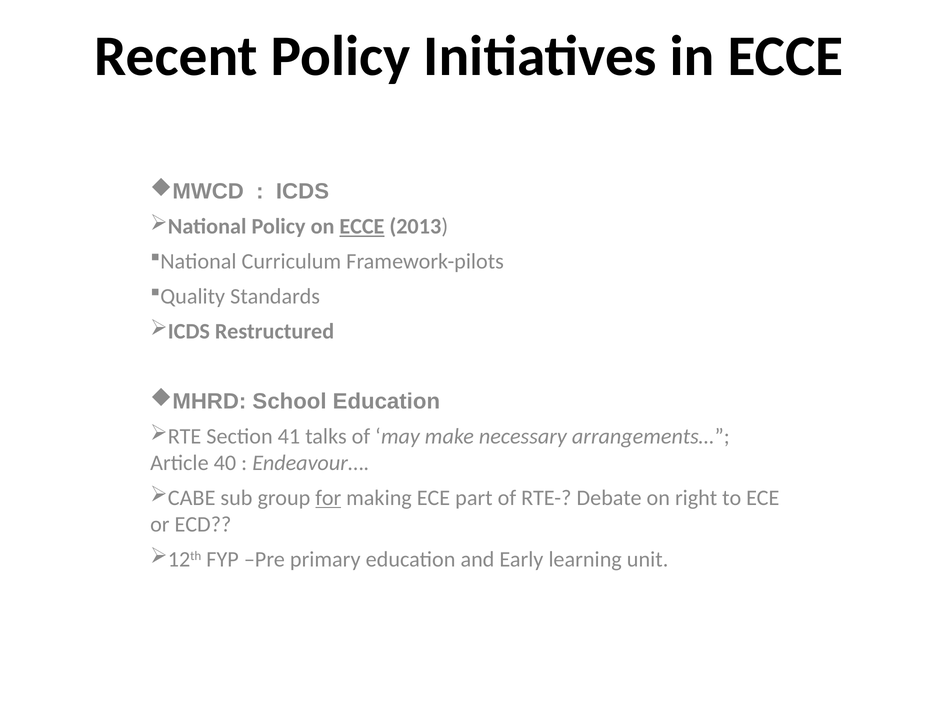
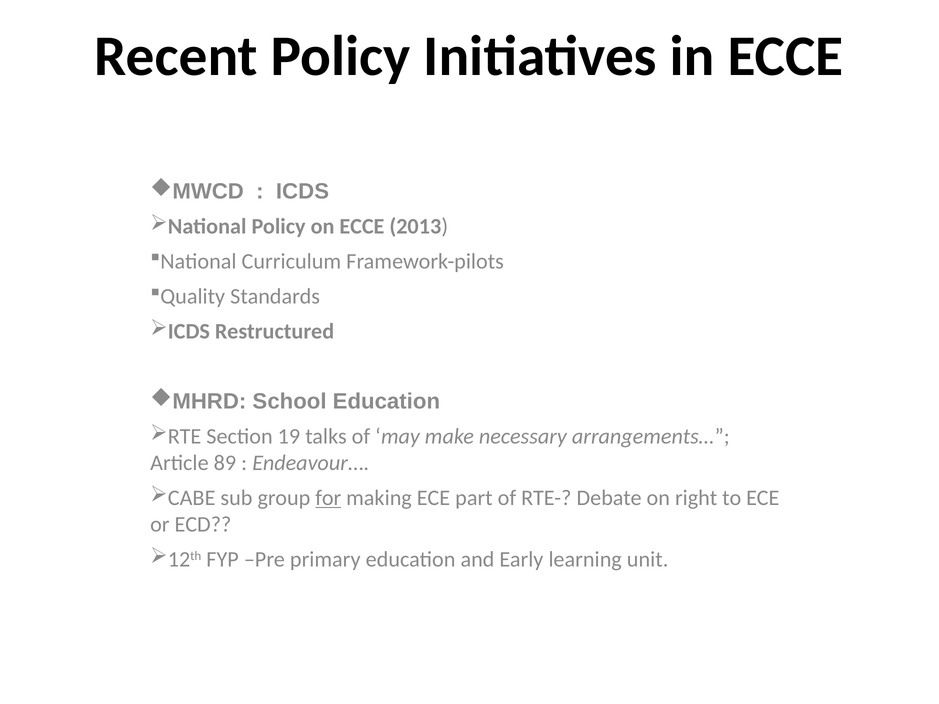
ECCE at (362, 227) underline: present -> none
41: 41 -> 19
40: 40 -> 89
